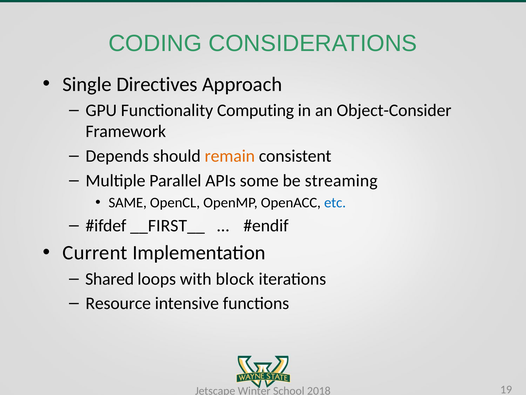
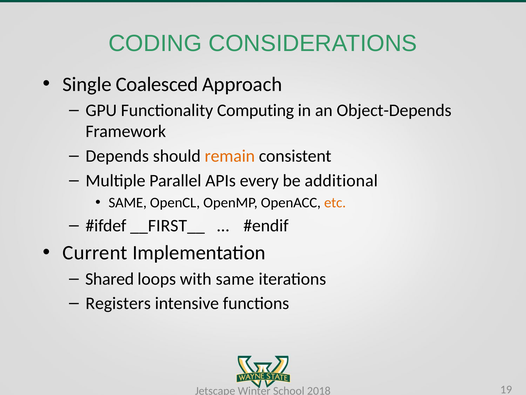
Directives: Directives -> Coalesced
Object-Consider: Object-Consider -> Object-Depends
some: some -> every
streaming: streaming -> additional
etc colour: blue -> orange
with block: block -> same
Resource: Resource -> Registers
